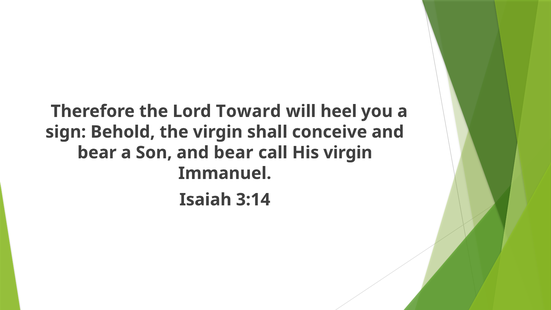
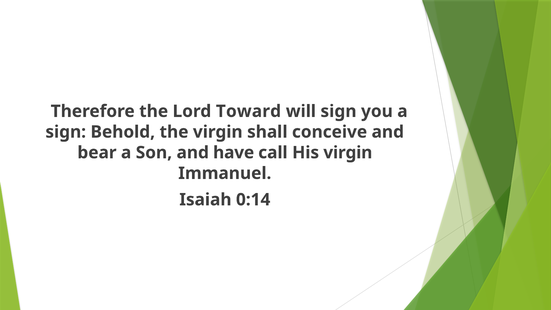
will heel: heel -> sign
Son and bear: bear -> have
3:14: 3:14 -> 0:14
